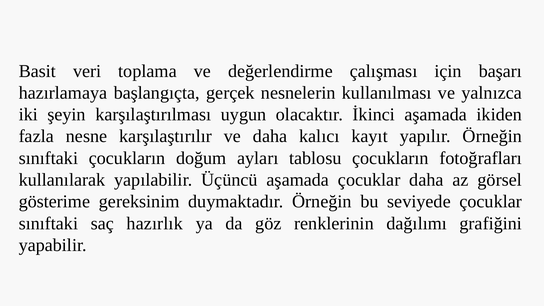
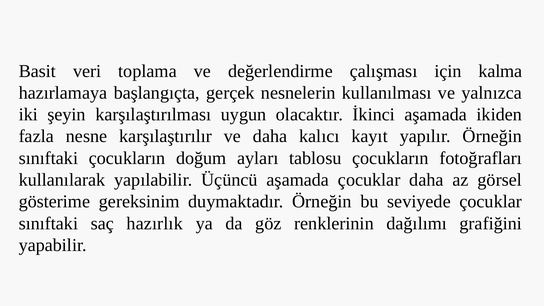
başarı: başarı -> kalma
